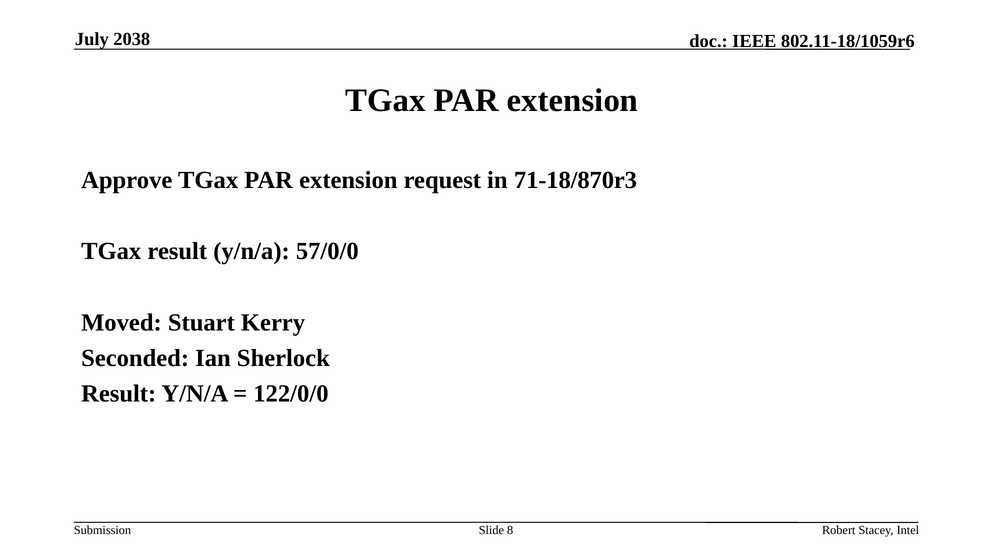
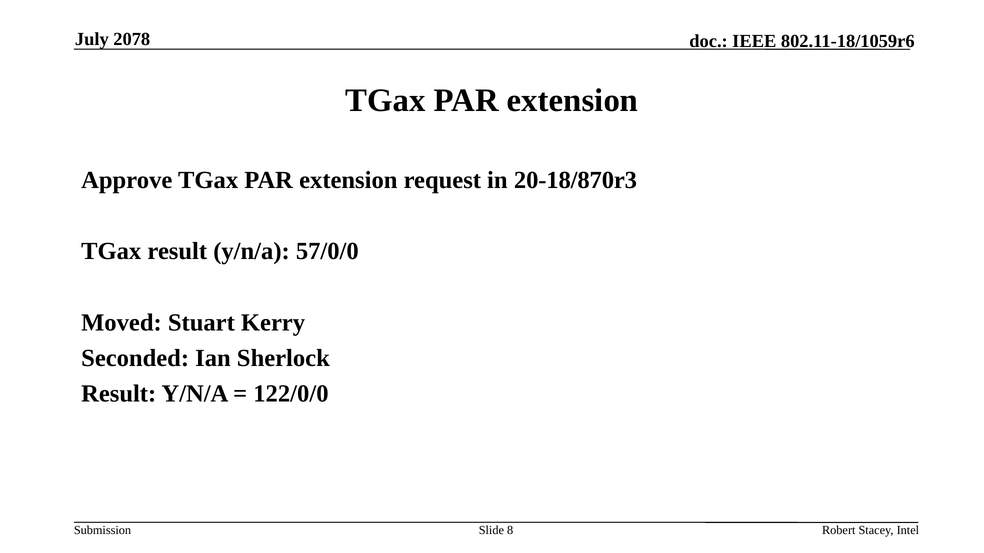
2038: 2038 -> 2078
71-18/870r3: 71-18/870r3 -> 20-18/870r3
